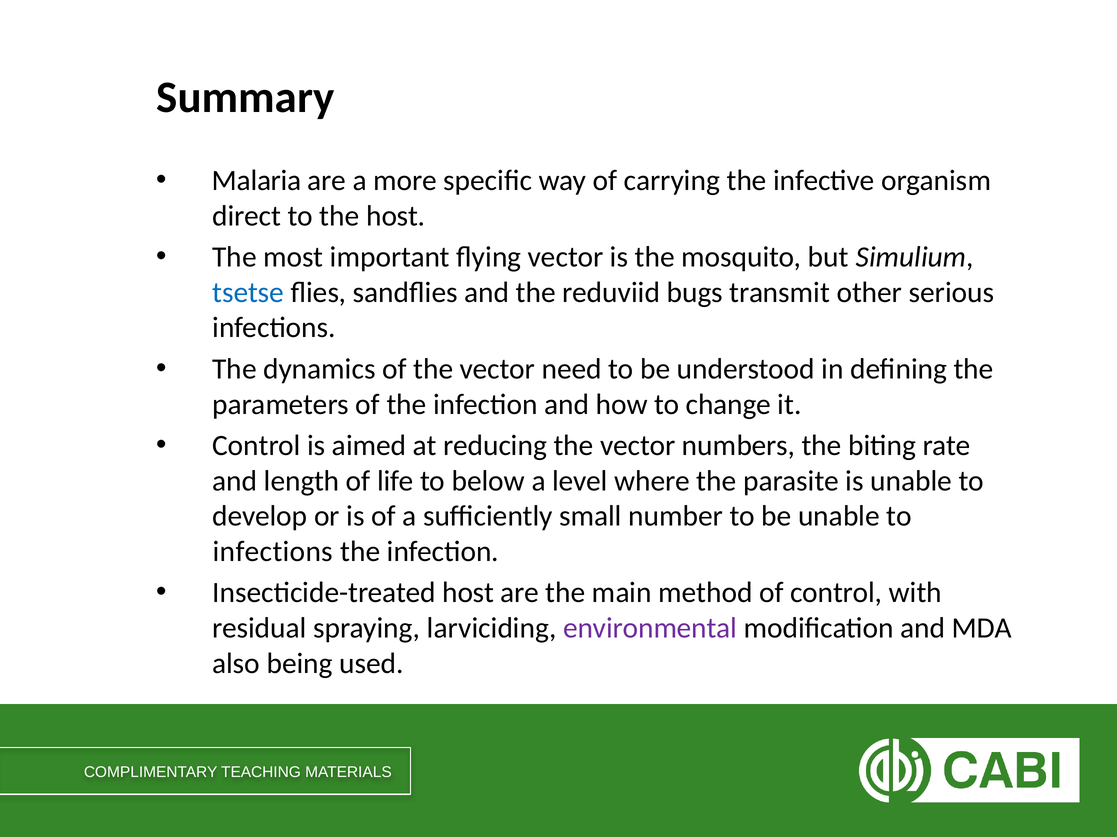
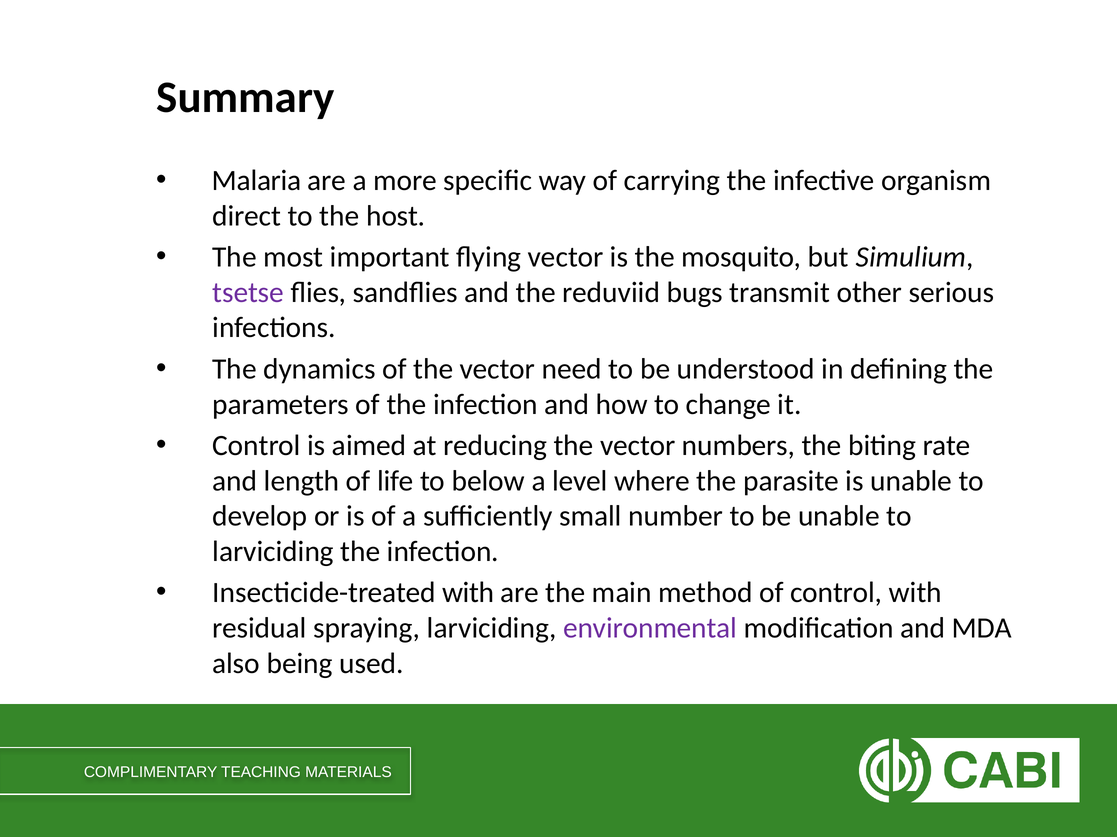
tsetse colour: blue -> purple
infections at (273, 552): infections -> larviciding
Insecticide-treated host: host -> with
